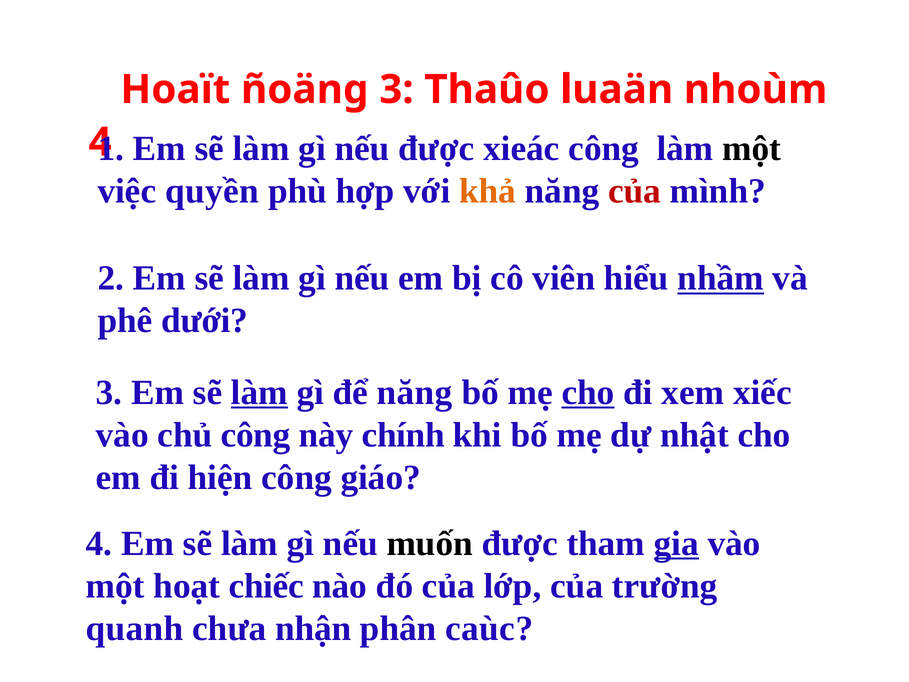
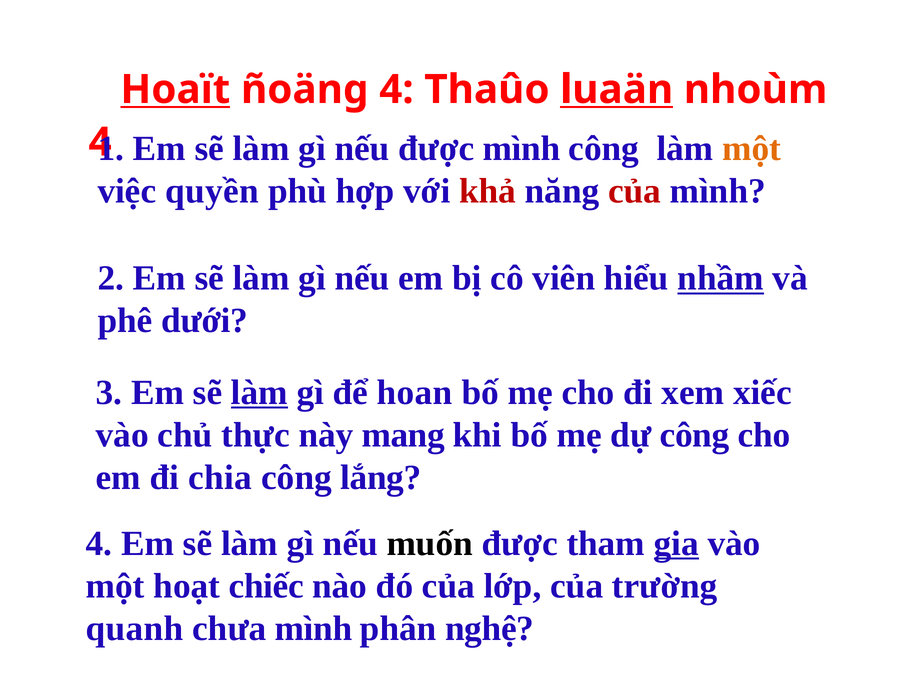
Hoaït underline: none -> present
ñoäng 3: 3 -> 4
luaän underline: none -> present
được xieác: xieác -> mình
một at (752, 149) colour: black -> orange
khả colour: orange -> red
để năng: năng -> hoan
cho at (588, 392) underline: present -> none
chủ công: công -> thực
chính: chính -> mang
dự nhật: nhật -> công
hiện: hiện -> chia
giáo: giáo -> lắng
chưa nhận: nhận -> mình
caùc: caùc -> nghệ
